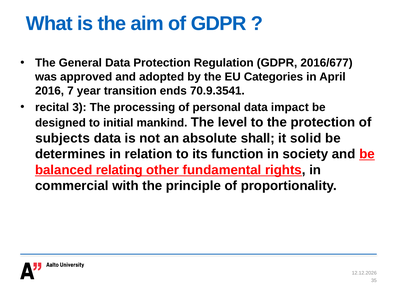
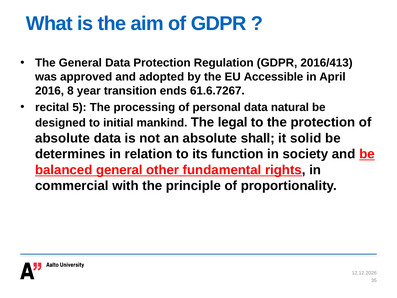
2016/677: 2016/677 -> 2016/413
Categories: Categories -> Accessible
7: 7 -> 8
70.9.3541: 70.9.3541 -> 61.6.7267
3: 3 -> 5
impact: impact -> natural
level: level -> legal
subjects at (63, 138): subjects -> absolute
balanced relating: relating -> general
